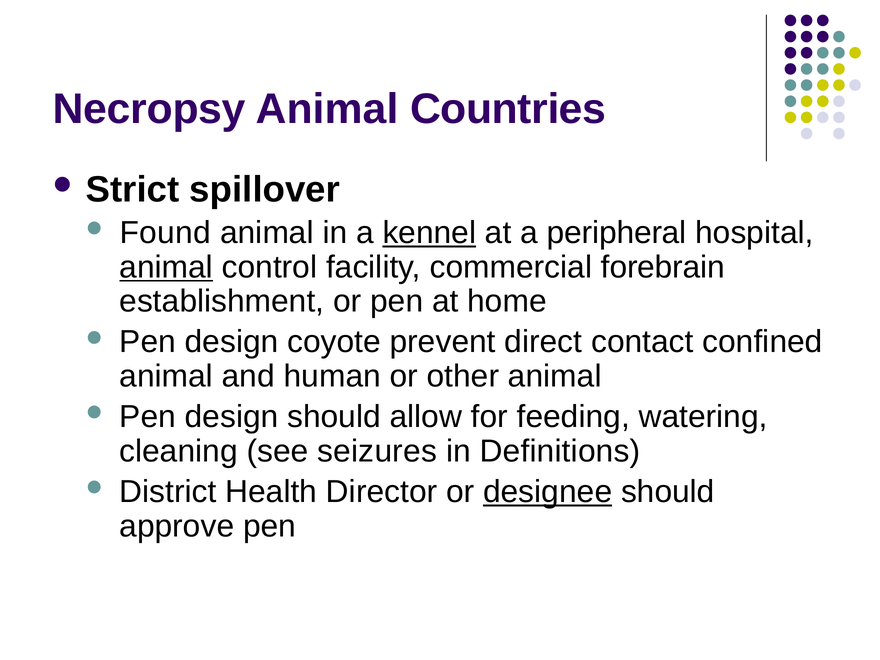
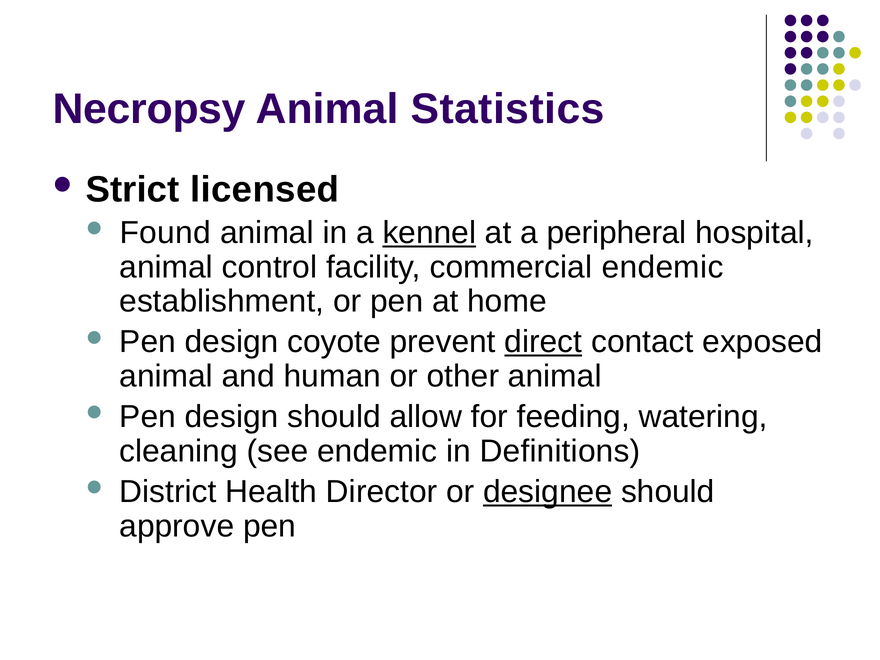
Countries: Countries -> Statistics
spillover: spillover -> licensed
animal at (166, 267) underline: present -> none
commercial forebrain: forebrain -> endemic
direct underline: none -> present
confined: confined -> exposed
see seizures: seizures -> endemic
